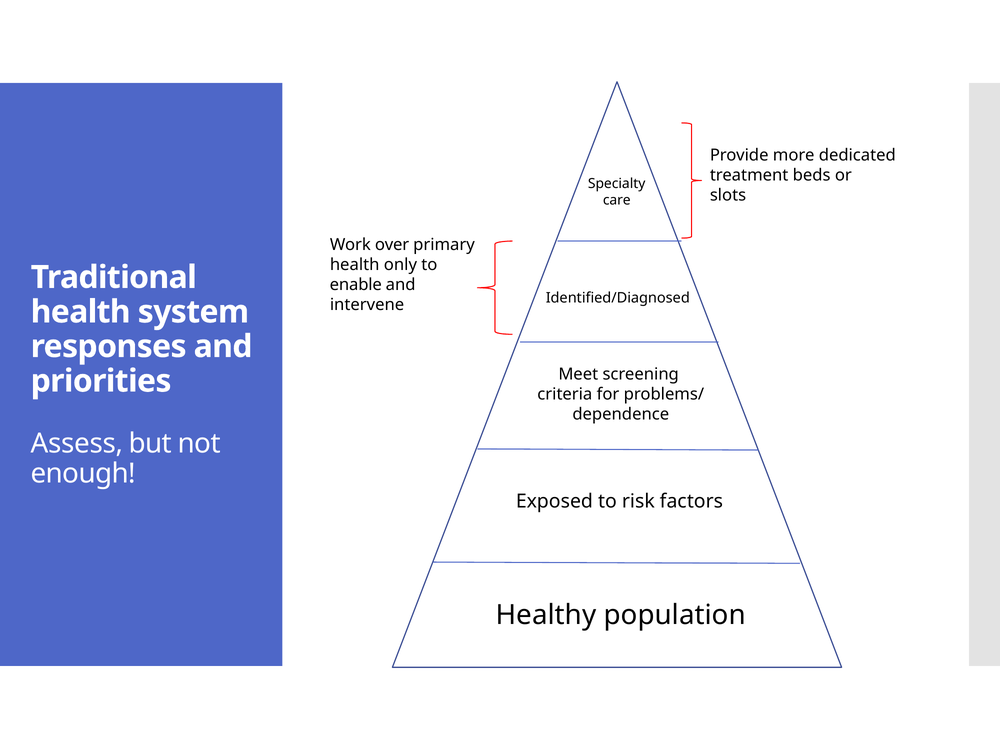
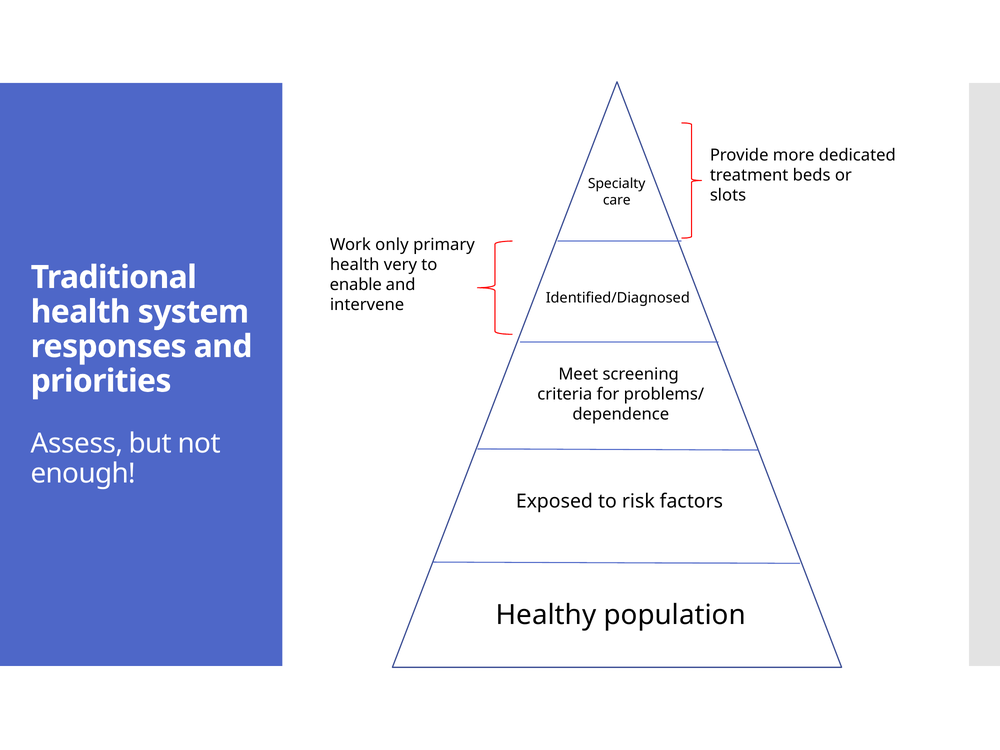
over: over -> only
only: only -> very
